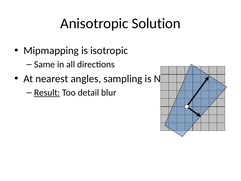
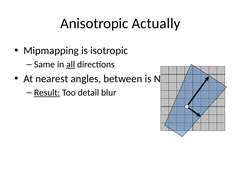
Solution: Solution -> Actually
all underline: none -> present
sampling: sampling -> between
